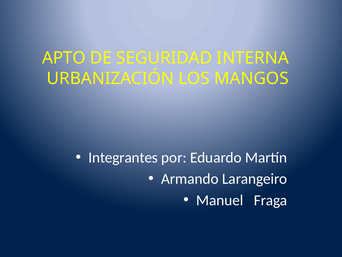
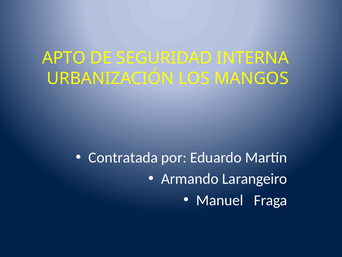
Integrantes: Integrantes -> Contratada
